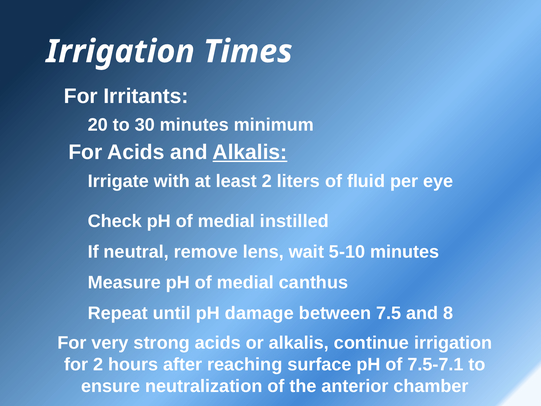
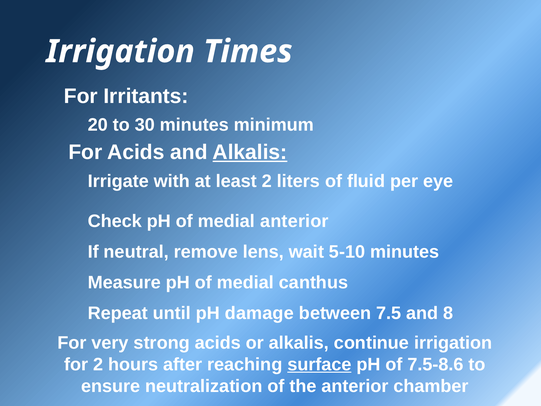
medial instilled: instilled -> anterior
surface underline: none -> present
7.5-7.1: 7.5-7.1 -> 7.5-8.6
